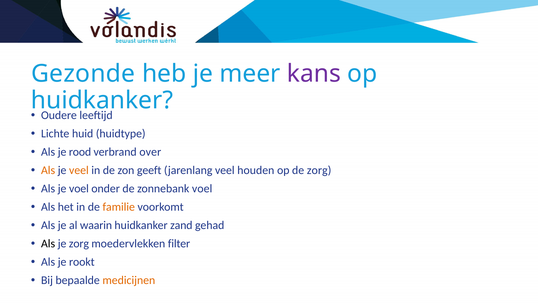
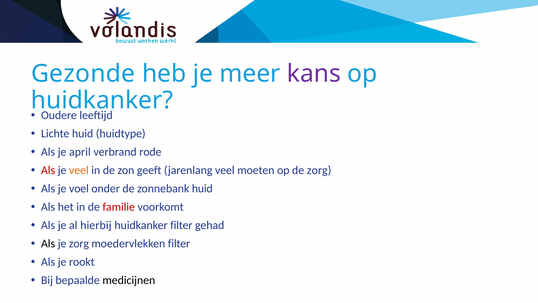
rood: rood -> april
over: over -> rode
Als at (48, 170) colour: orange -> red
houden: houden -> moeten
zonnebank voel: voel -> huid
familie colour: orange -> red
waarin: waarin -> hierbij
huidkanker zand: zand -> filter
medicijnen colour: orange -> black
